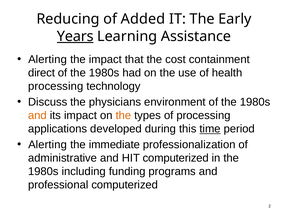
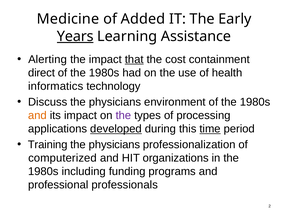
Reducing: Reducing -> Medicine
that underline: none -> present
processing at (56, 86): processing -> informatics
the at (123, 115) colour: orange -> purple
developed underline: none -> present
Alerting at (48, 145): Alerting -> Training
immediate at (114, 145): immediate -> physicians
administrative: administrative -> computerized
HIT computerized: computerized -> organizations
professional computerized: computerized -> professionals
